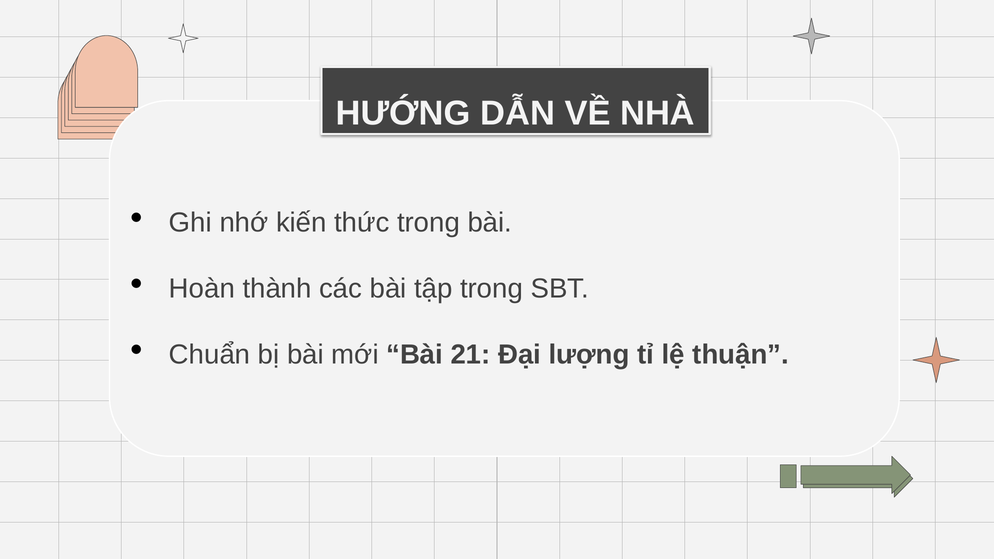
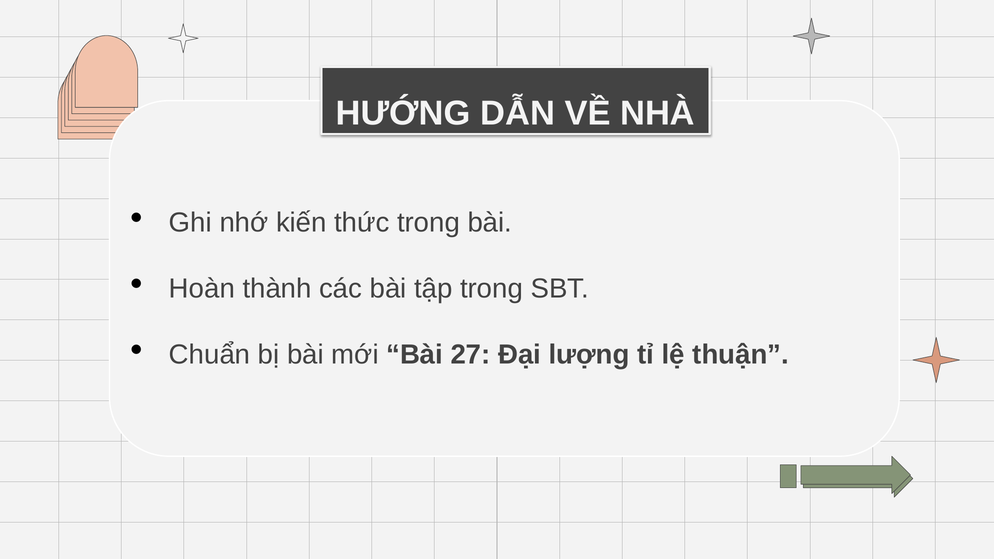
21: 21 -> 27
